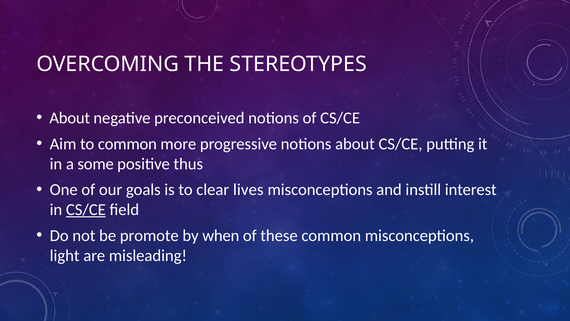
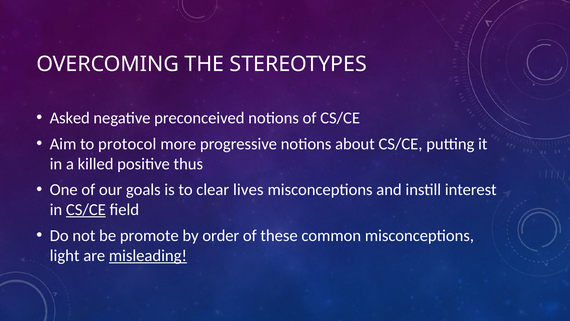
About at (70, 118): About -> Asked
to common: common -> protocol
some: some -> killed
when: when -> order
misleading underline: none -> present
